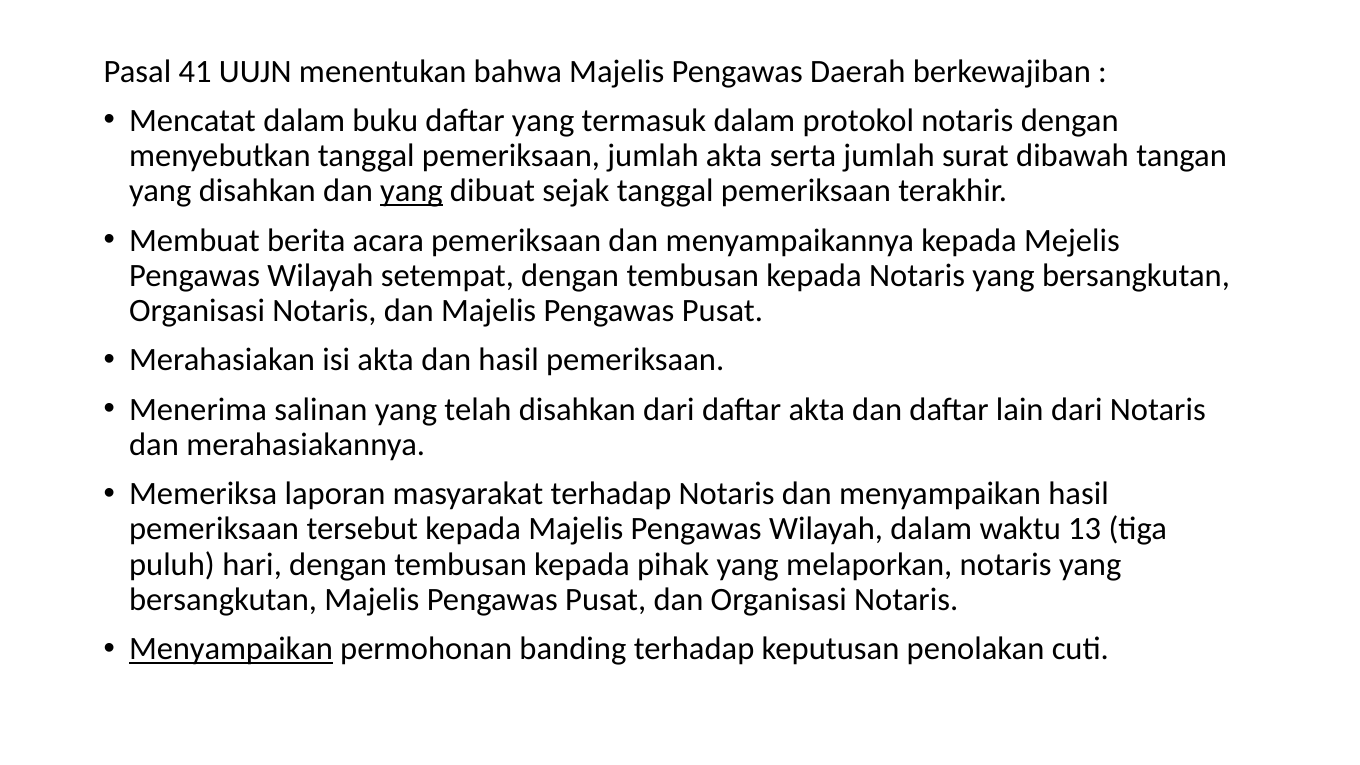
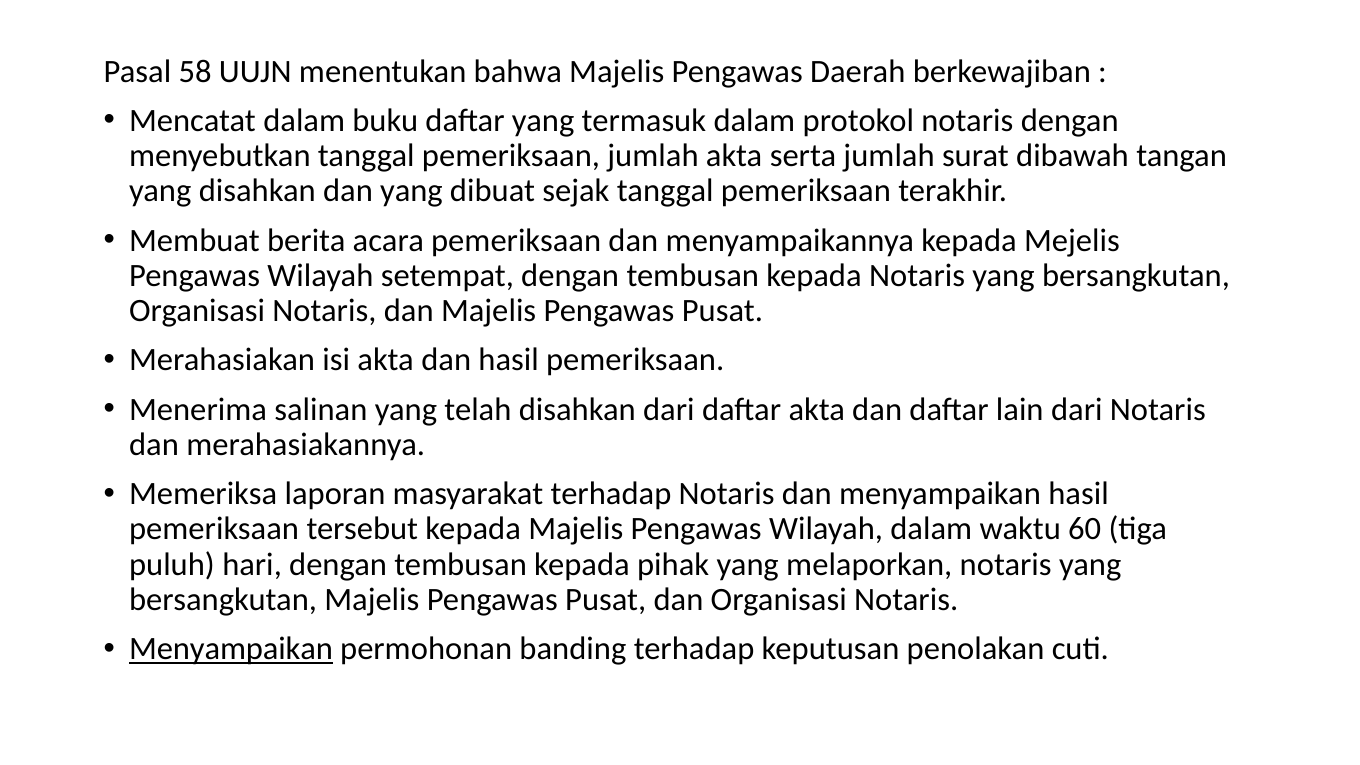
41: 41 -> 58
yang at (411, 191) underline: present -> none
13: 13 -> 60
